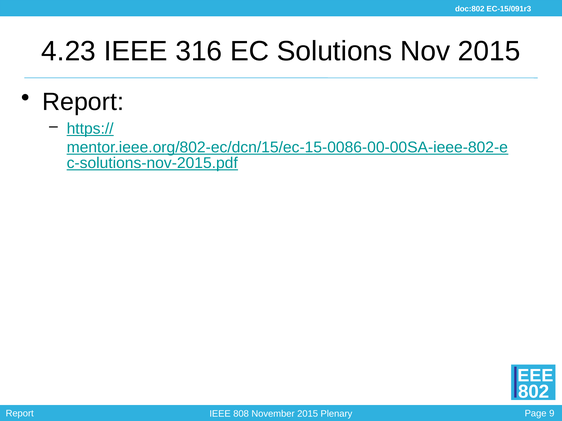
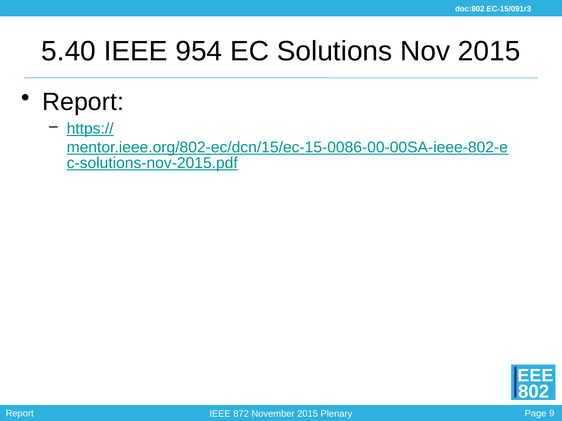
4.23: 4.23 -> 5.40
316: 316 -> 954
808: 808 -> 872
